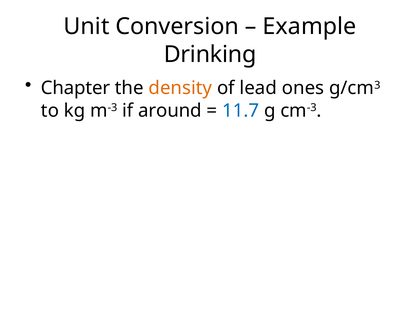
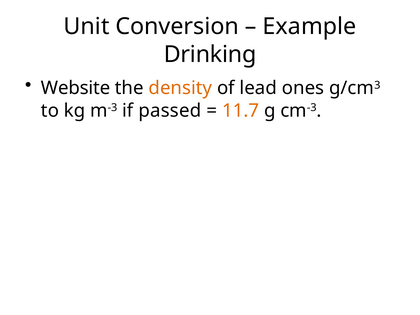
Chapter: Chapter -> Website
around: around -> passed
11.7 colour: blue -> orange
